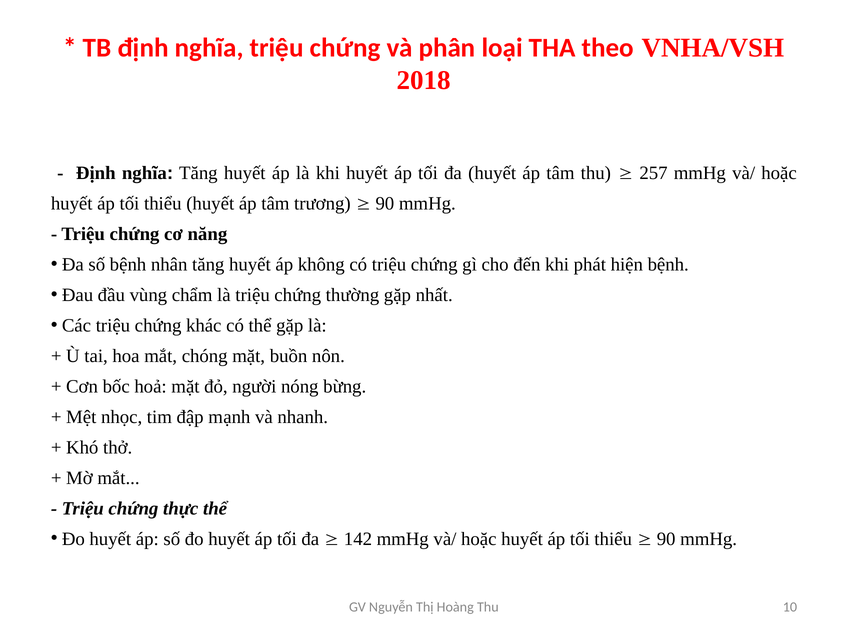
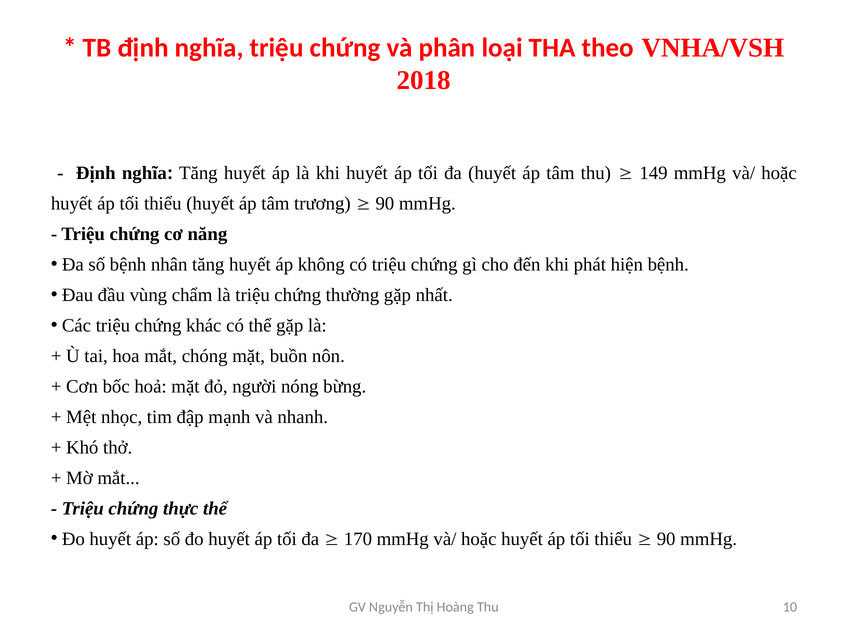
257: 257 -> 149
142: 142 -> 170
